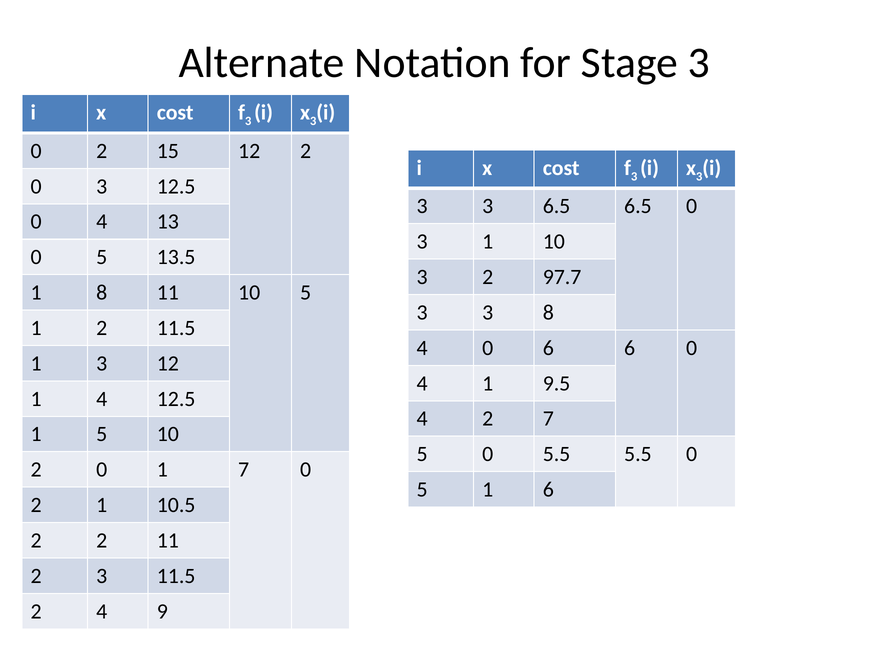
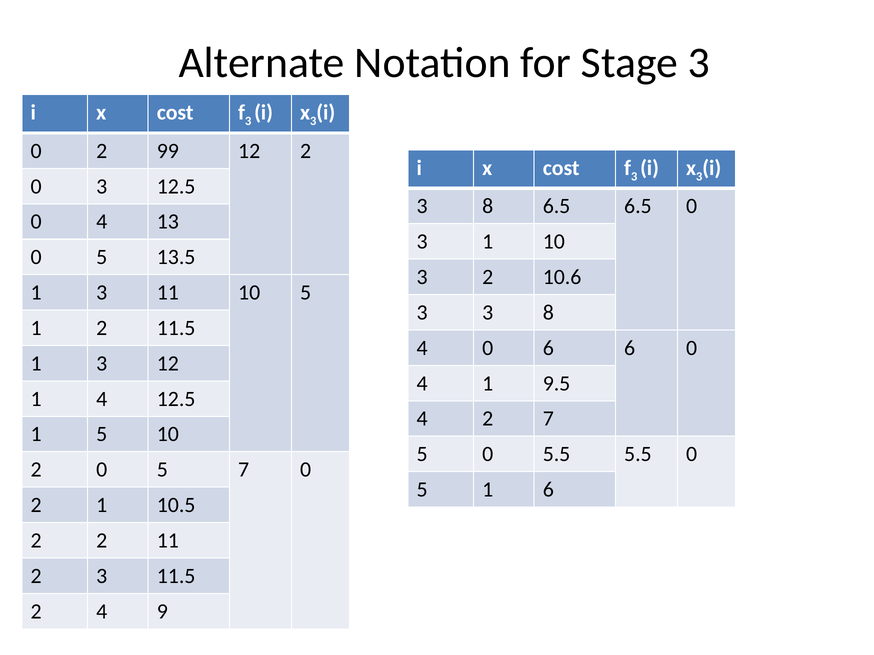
15: 15 -> 99
3 at (488, 206): 3 -> 8
97.7: 97.7 -> 10.6
8 at (102, 293): 8 -> 3
2 0 1: 1 -> 5
